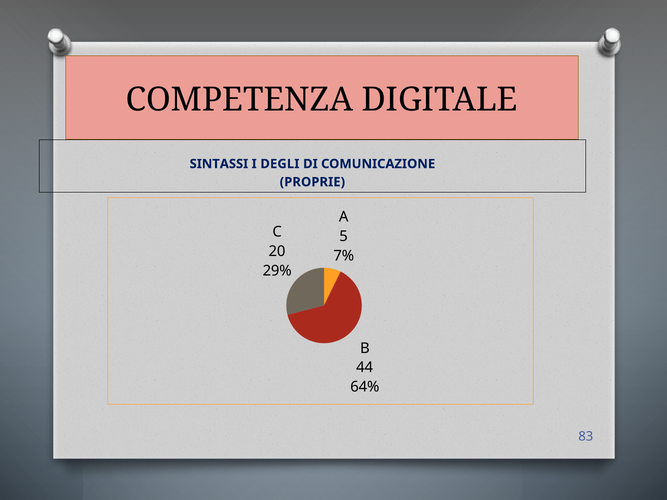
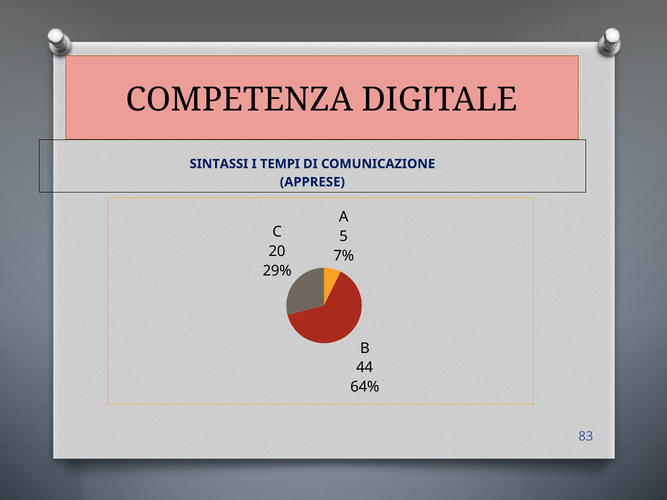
DEGLI: DEGLI -> TEMPI
PROPRIE: PROPRIE -> APPRESE
